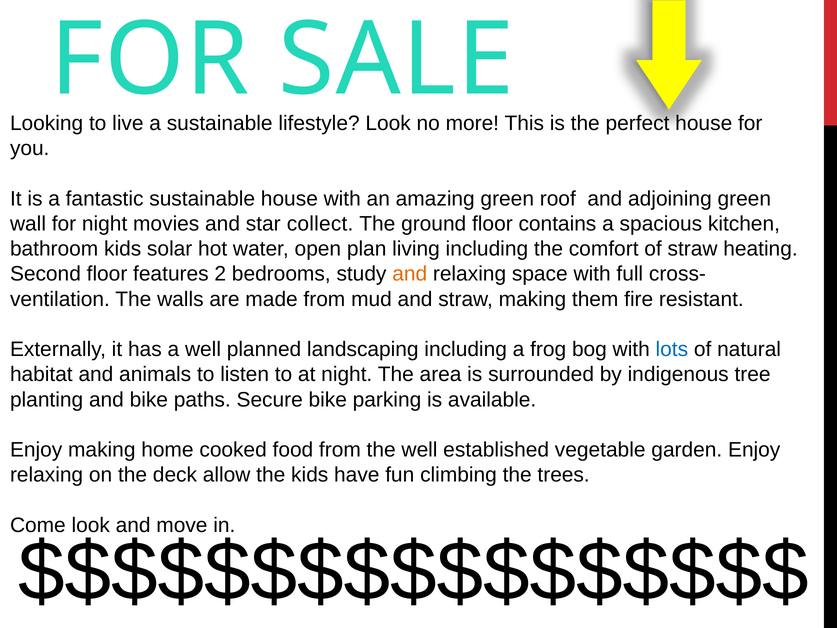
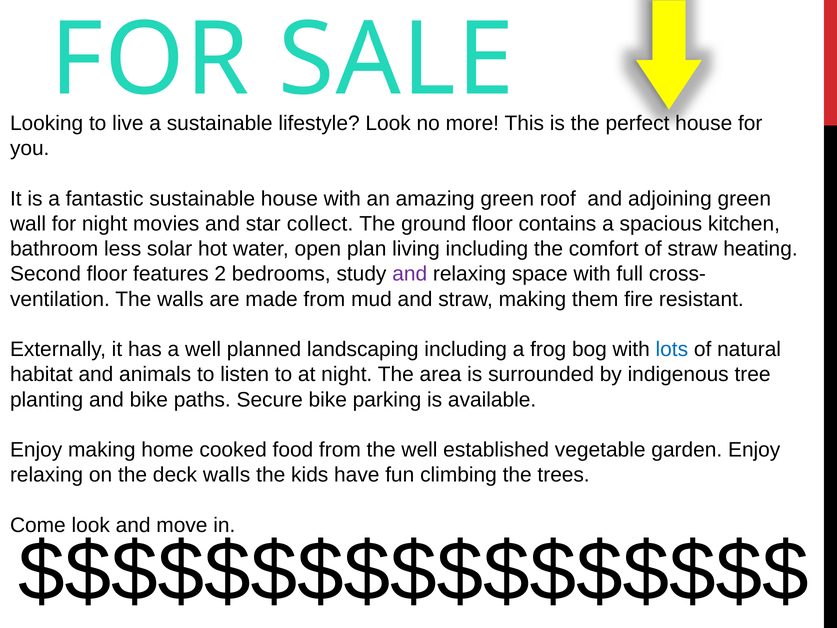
bathroom kids: kids -> less
and at (410, 274) colour: orange -> purple
deck allow: allow -> walls
